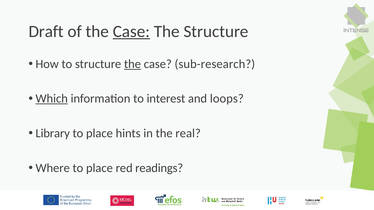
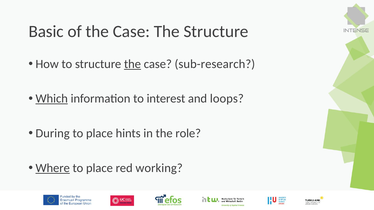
Draft: Draft -> Basic
Case at (131, 31) underline: present -> none
Library: Library -> During
real: real -> role
Where underline: none -> present
readings: readings -> working
